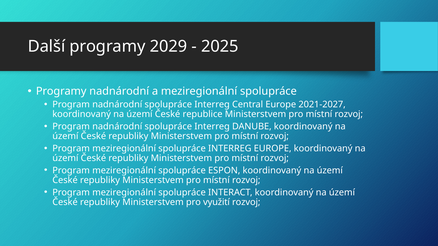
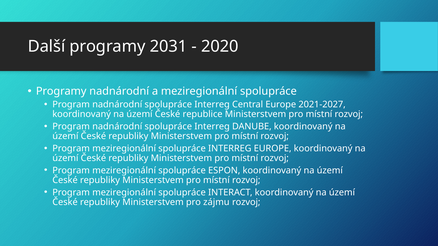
2029: 2029 -> 2031
2025: 2025 -> 2020
využití: využití -> zájmu
